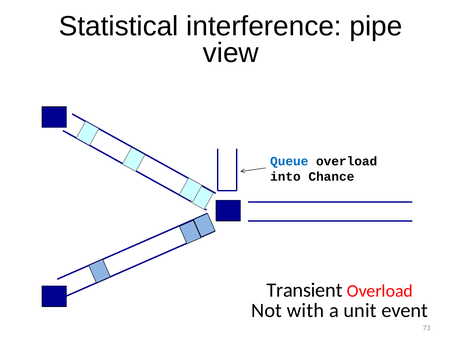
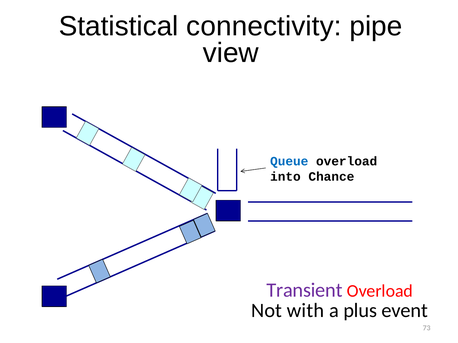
interference: interference -> connectivity
Transient colour: black -> purple
unit: unit -> plus
